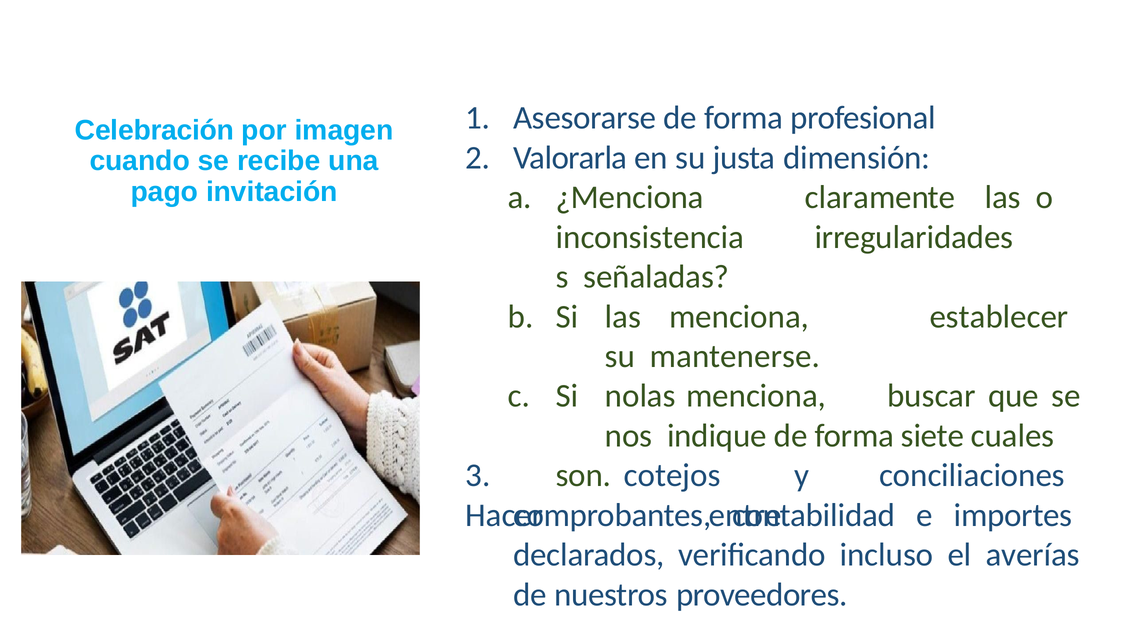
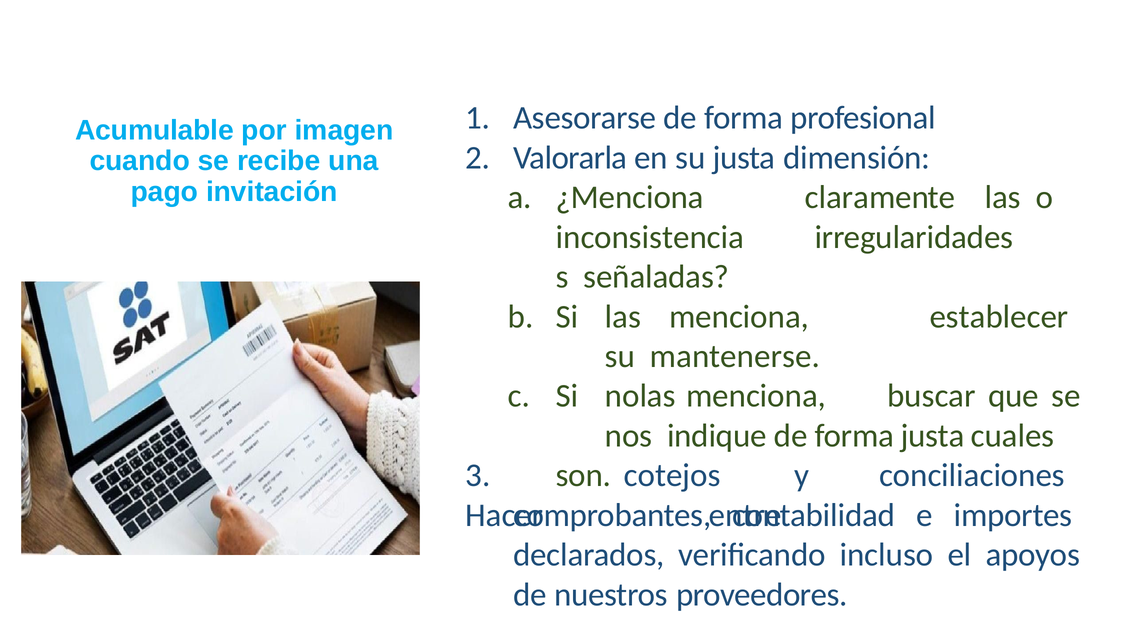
Celebración: Celebración -> Acumulable
forma siete: siete -> justa
averías: averías -> apoyos
